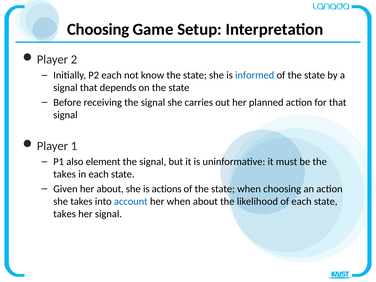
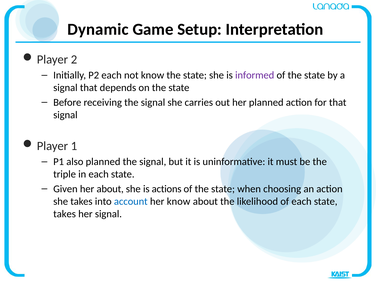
Choosing at (98, 29): Choosing -> Dynamic
informed colour: blue -> purple
also element: element -> planned
takes at (65, 174): takes -> triple
her when: when -> know
